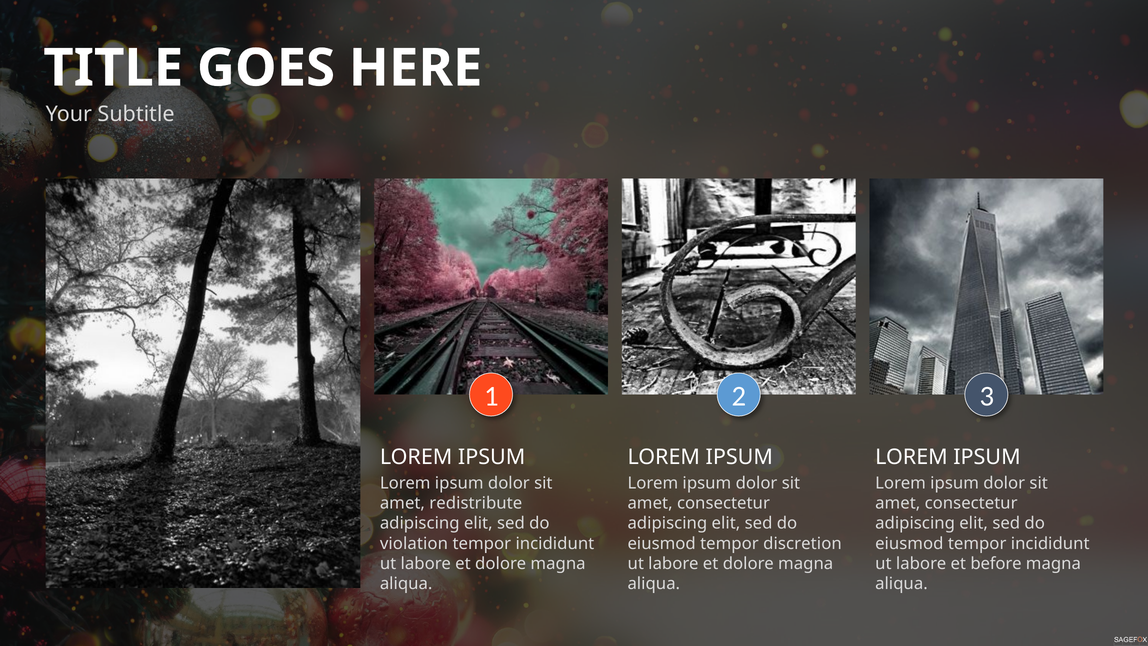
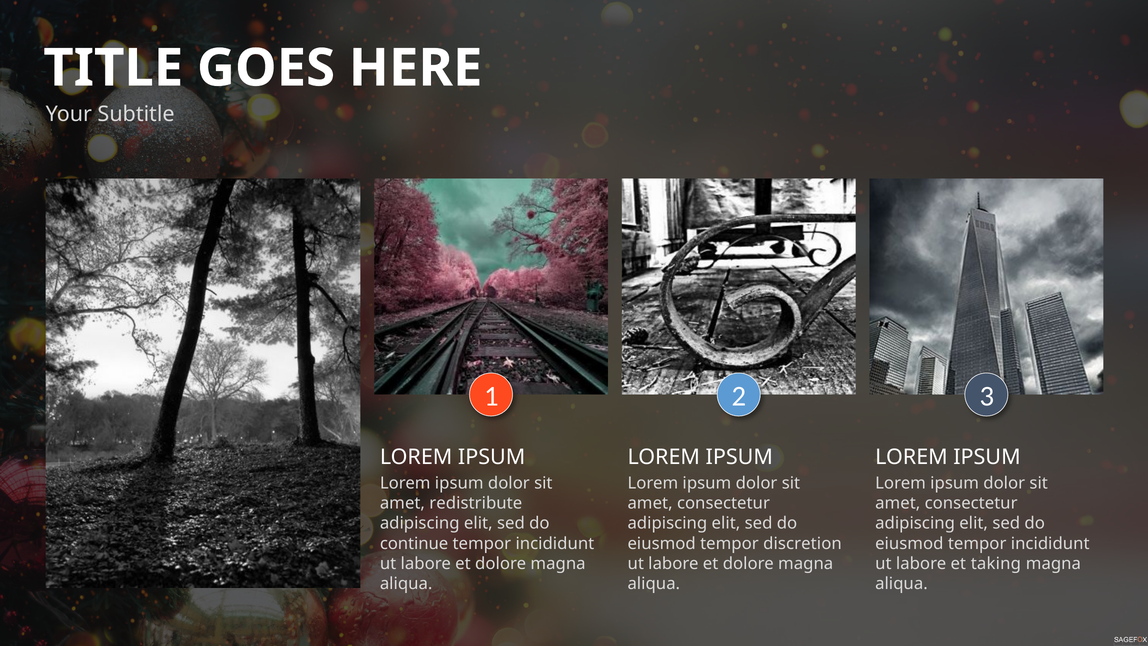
violation: violation -> continue
before: before -> taking
